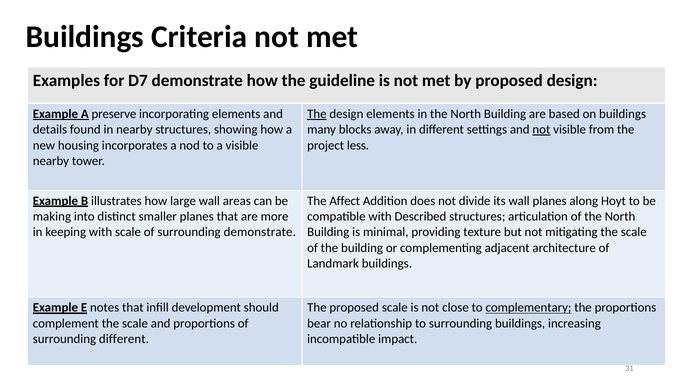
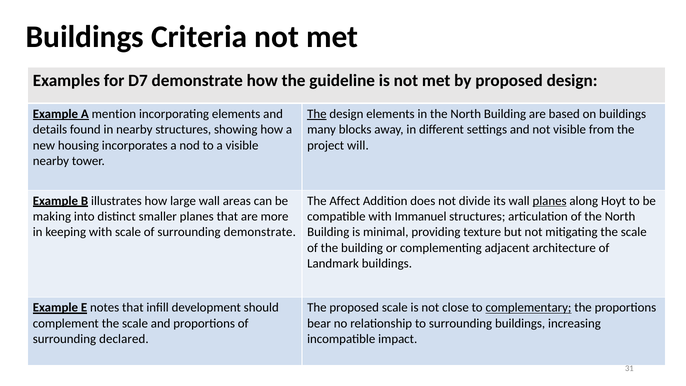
preserve: preserve -> mention
not at (541, 130) underline: present -> none
less: less -> will
planes at (550, 201) underline: none -> present
Described: Described -> Immanuel
surrounding different: different -> declared
